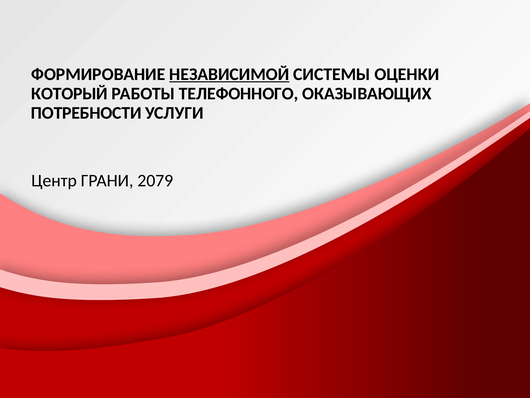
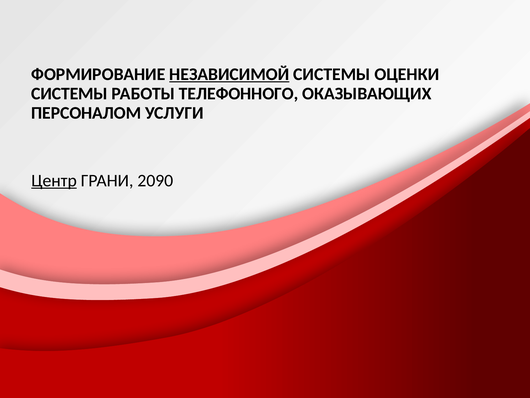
КОТОРЫЙ at (70, 94): КОТОРЫЙ -> СИСТЕМЫ
ПОТРЕБНОСТИ: ПОТРЕБНОСТИ -> ПЕРСОНАЛОМ
Центр underline: none -> present
2079: 2079 -> 2090
